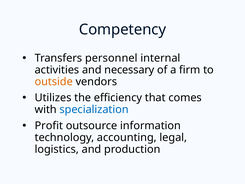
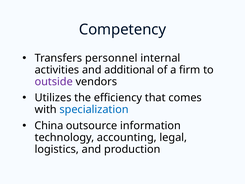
necessary: necessary -> additional
outside colour: orange -> purple
Profit: Profit -> China
